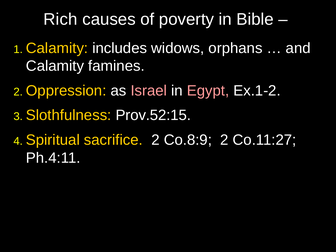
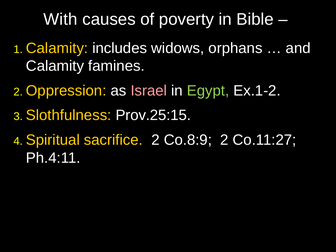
Rich: Rich -> With
Egypt colour: pink -> light green
Prov.52:15: Prov.52:15 -> Prov.25:15
